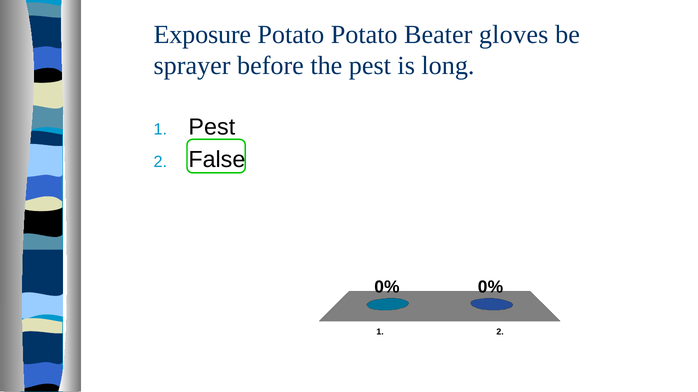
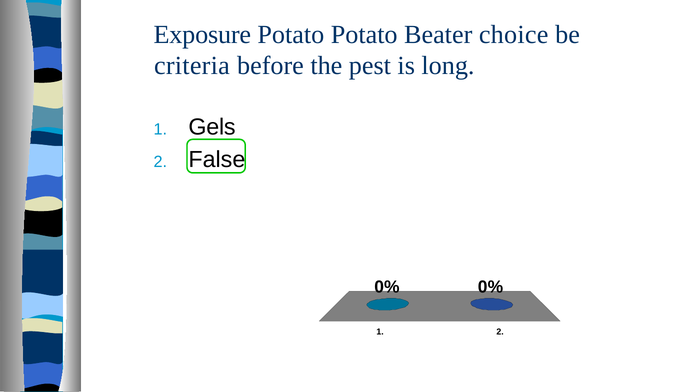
gloves: gloves -> choice
sprayer: sprayer -> criteria
Pest at (212, 127): Pest -> Gels
